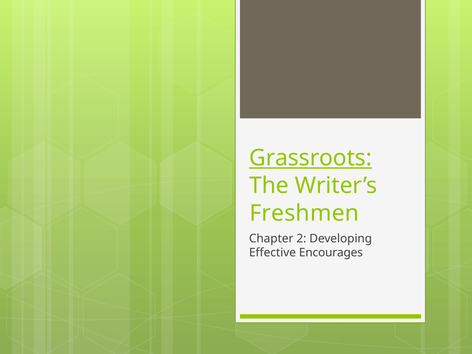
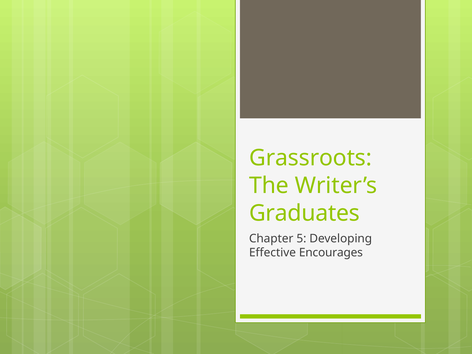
Grassroots underline: present -> none
Freshmen: Freshmen -> Graduates
2: 2 -> 5
